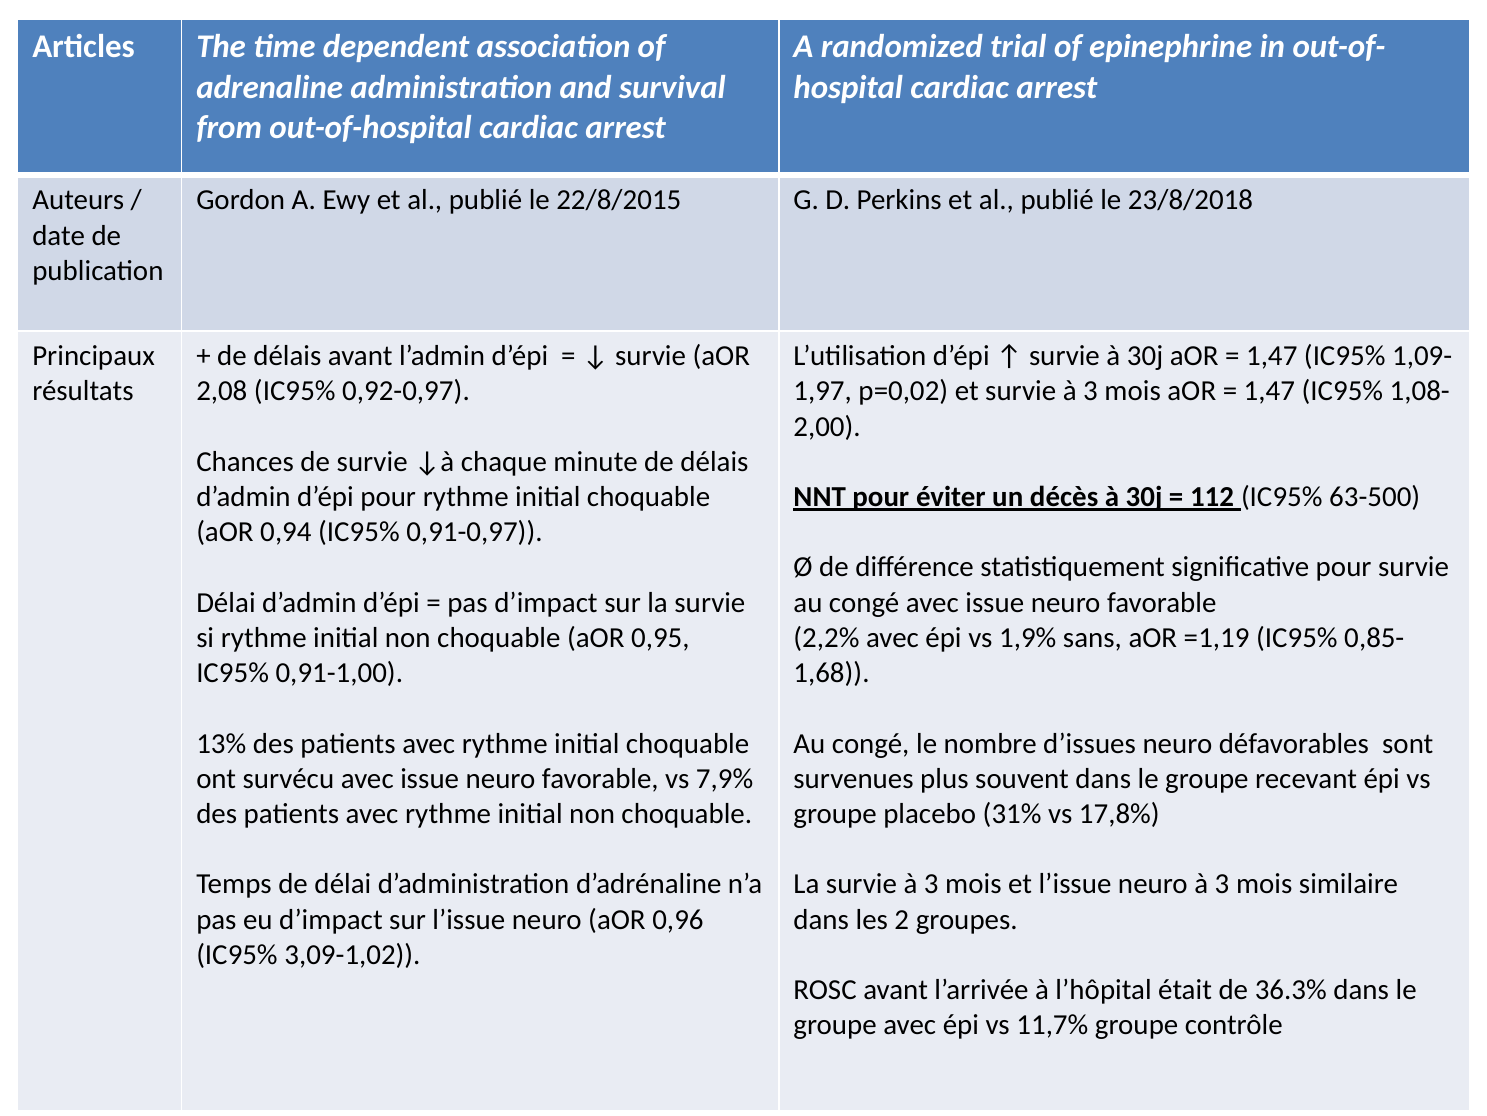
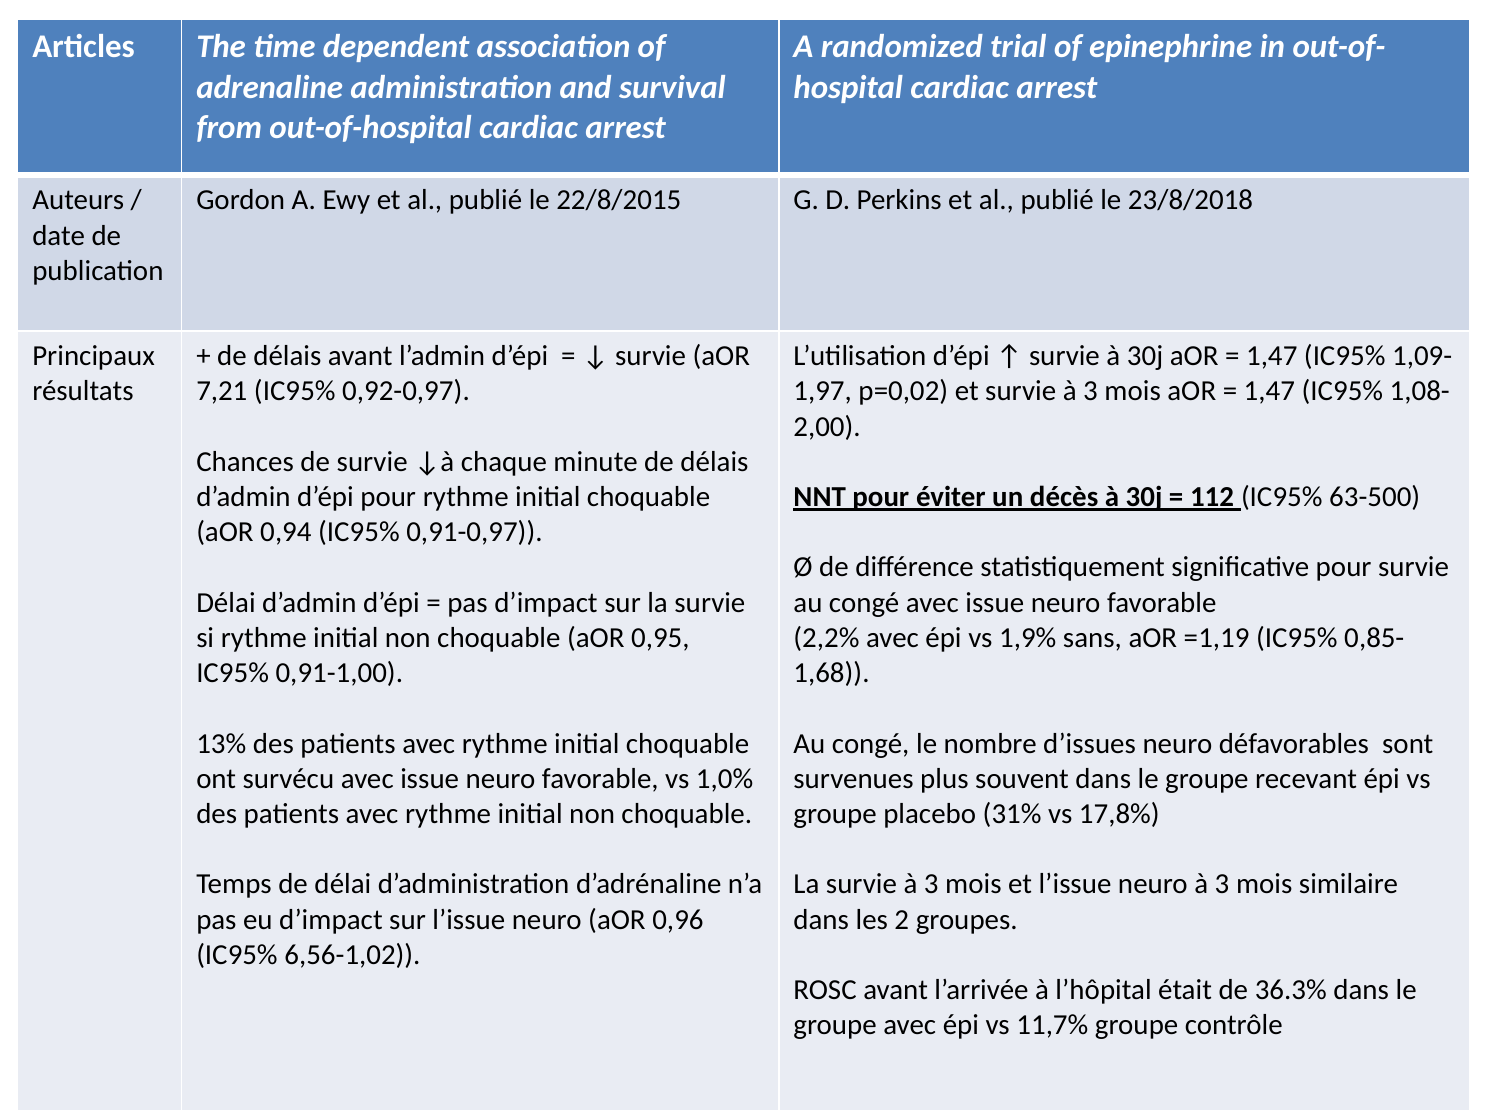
2,08: 2,08 -> 7,21
7,9%: 7,9% -> 1,0%
3,09-1,02: 3,09-1,02 -> 6,56-1,02
